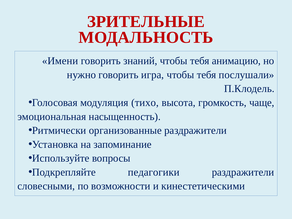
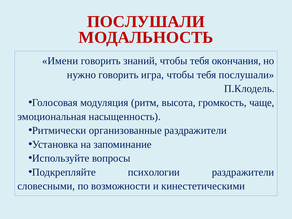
ЗРИТЕЛЬНЫЕ at (146, 22): ЗРИТЕЛЬНЫЕ -> ПОСЛУШАЛИ
анимацию: анимацию -> окончания
тихо: тихо -> ритм
педагогики: педагогики -> психологии
